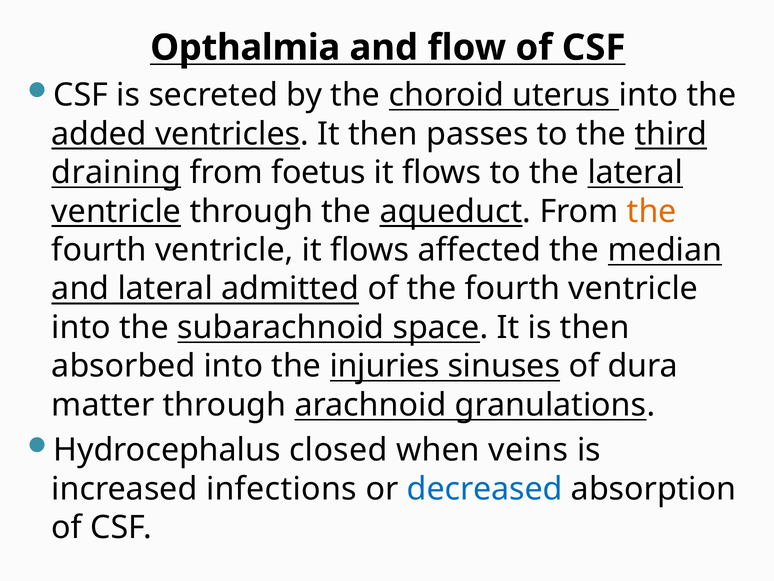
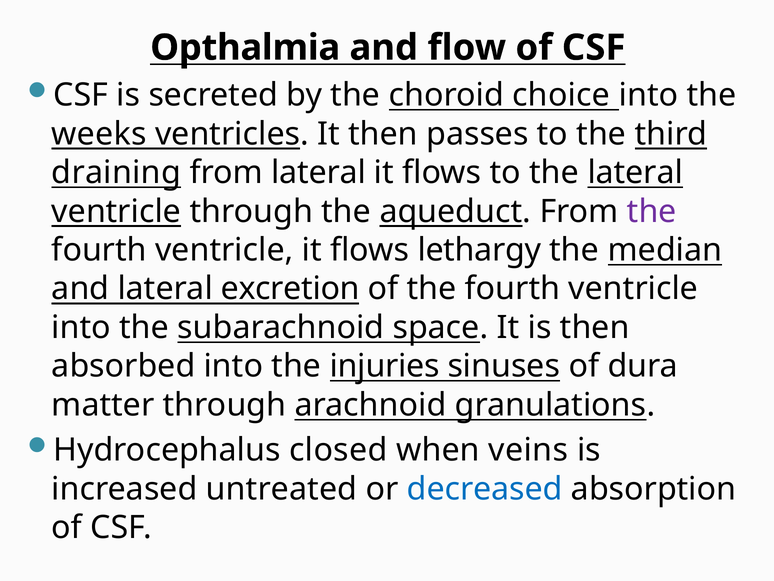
uterus: uterus -> choice
added: added -> weeks
from foetus: foetus -> lateral
the at (652, 211) colour: orange -> purple
affected: affected -> lethargy
admitted: admitted -> excretion
infections: infections -> untreated
